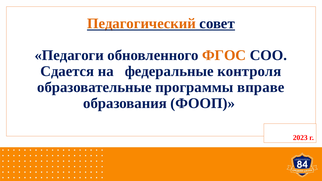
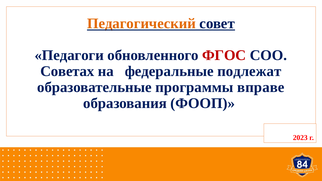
ФГОС colour: orange -> red
Сдается: Сдается -> Советах
контроля: контроля -> подлежат
